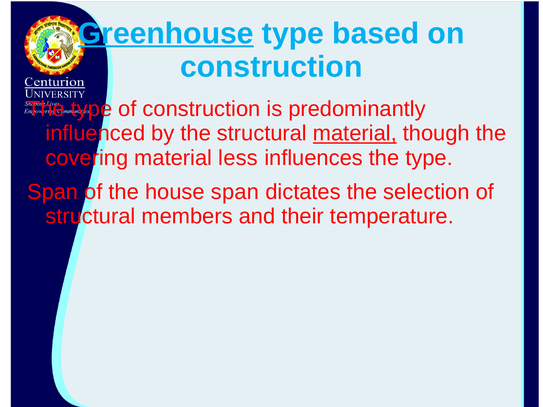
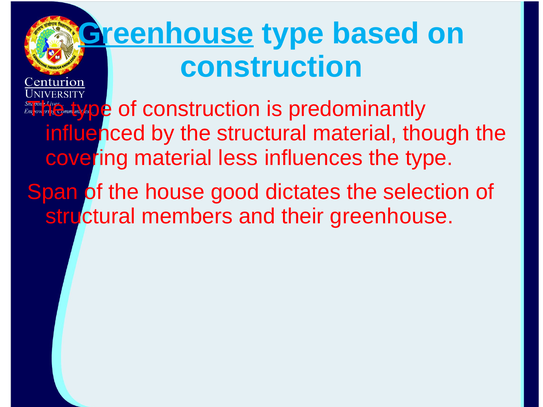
material at (355, 134) underline: present -> none
house span: span -> good
their temperature: temperature -> greenhouse
